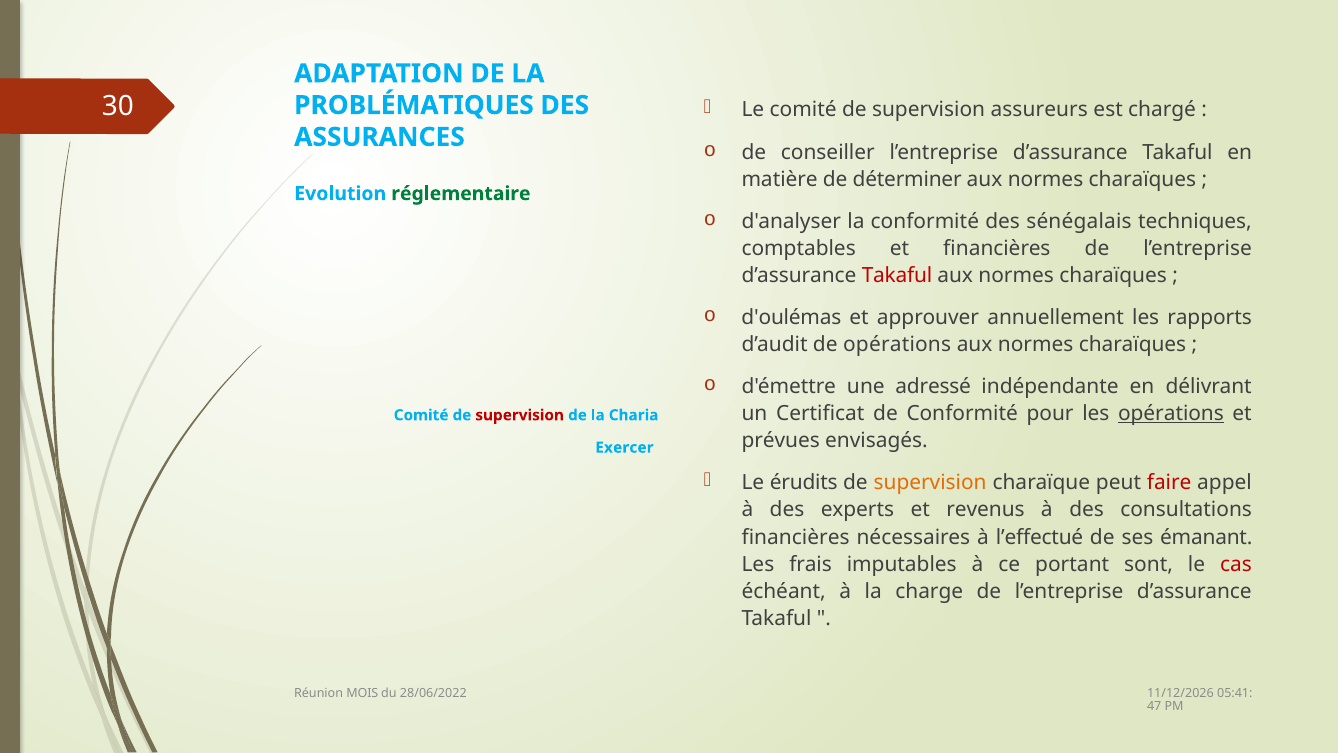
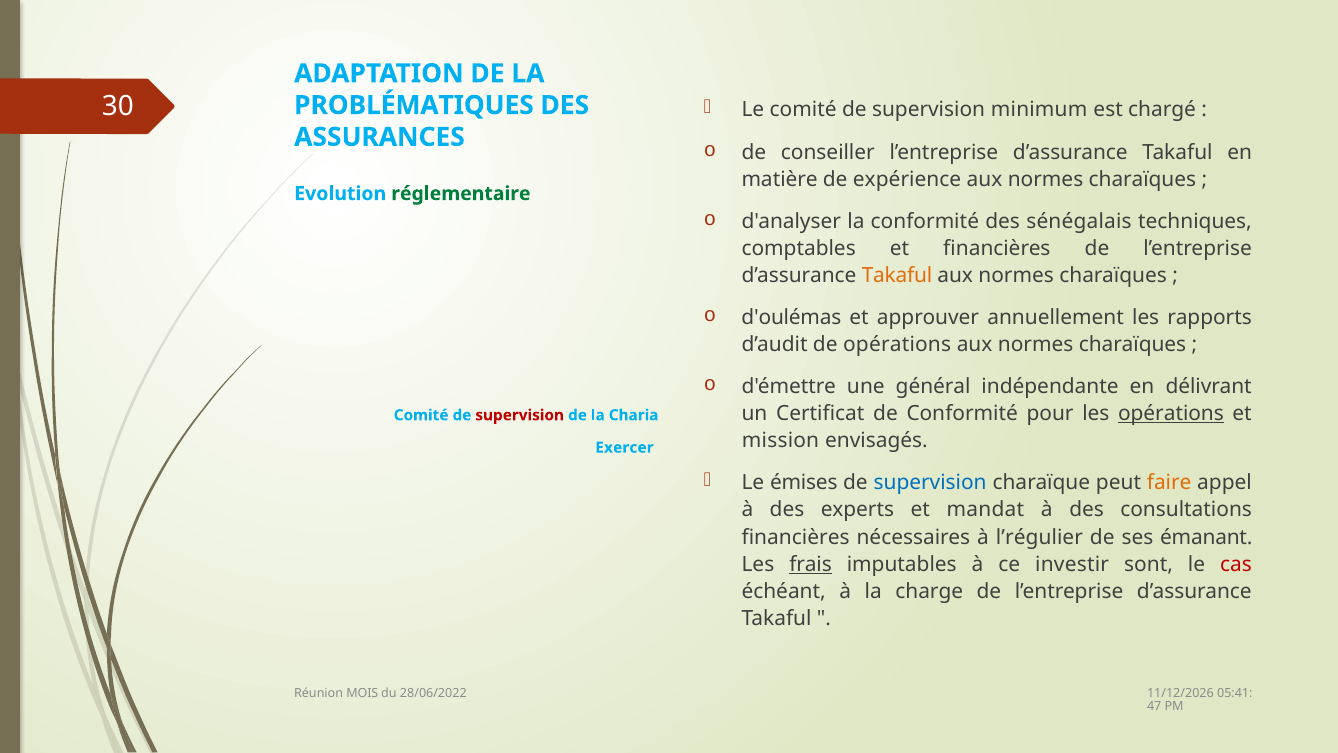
assureurs: assureurs -> minimum
déterminer: déterminer -> expérience
Takaful at (897, 275) colour: red -> orange
adressé: adressé -> général
prévues: prévues -> mission
érudits: érudits -> émises
supervision at (930, 483) colour: orange -> blue
faire colour: red -> orange
revenus: revenus -> mandat
l’effectué: l’effectué -> l’régulier
frais underline: none -> present
portant: portant -> investir
